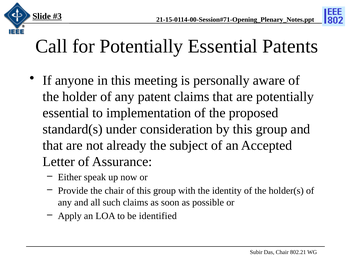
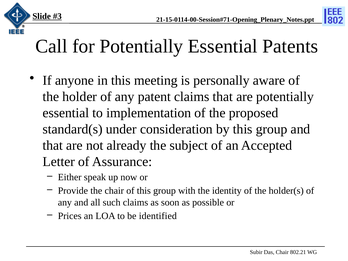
Apply: Apply -> Prices
